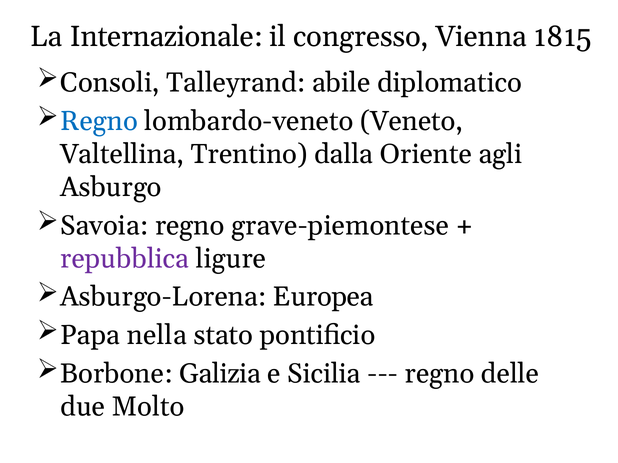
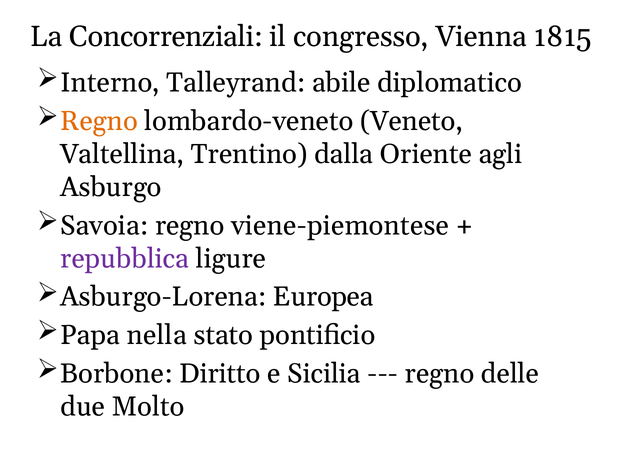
Internazionale: Internazionale -> Concorrenziali
Consoli: Consoli -> Interno
Regno at (99, 121) colour: blue -> orange
grave-piemontese: grave-piemontese -> viene-piemontese
Galizia: Galizia -> Diritto
